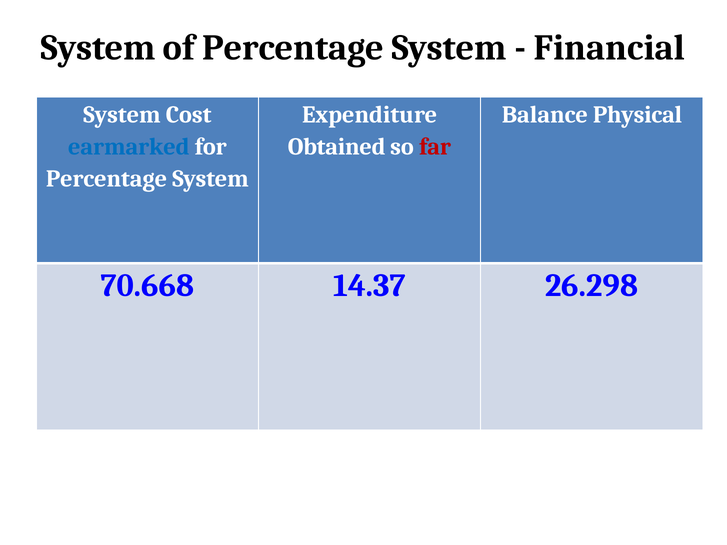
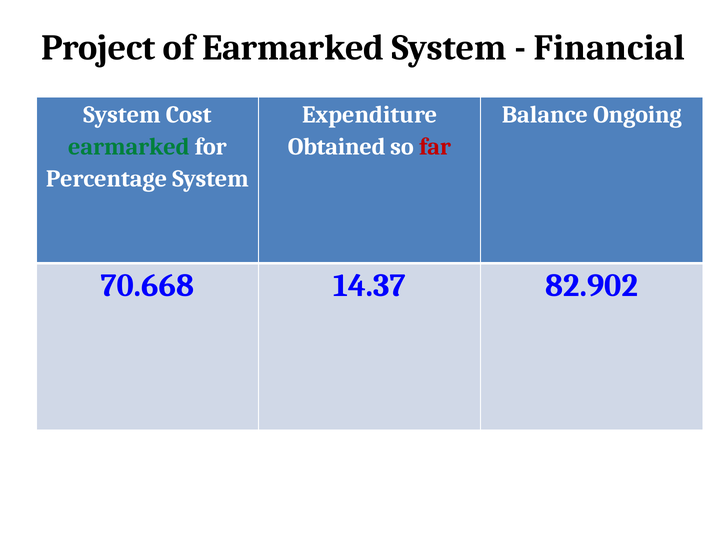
System at (98, 48): System -> Project
of Percentage: Percentage -> Earmarked
Physical: Physical -> Ongoing
earmarked at (129, 147) colour: blue -> green
26.298: 26.298 -> 82.902
